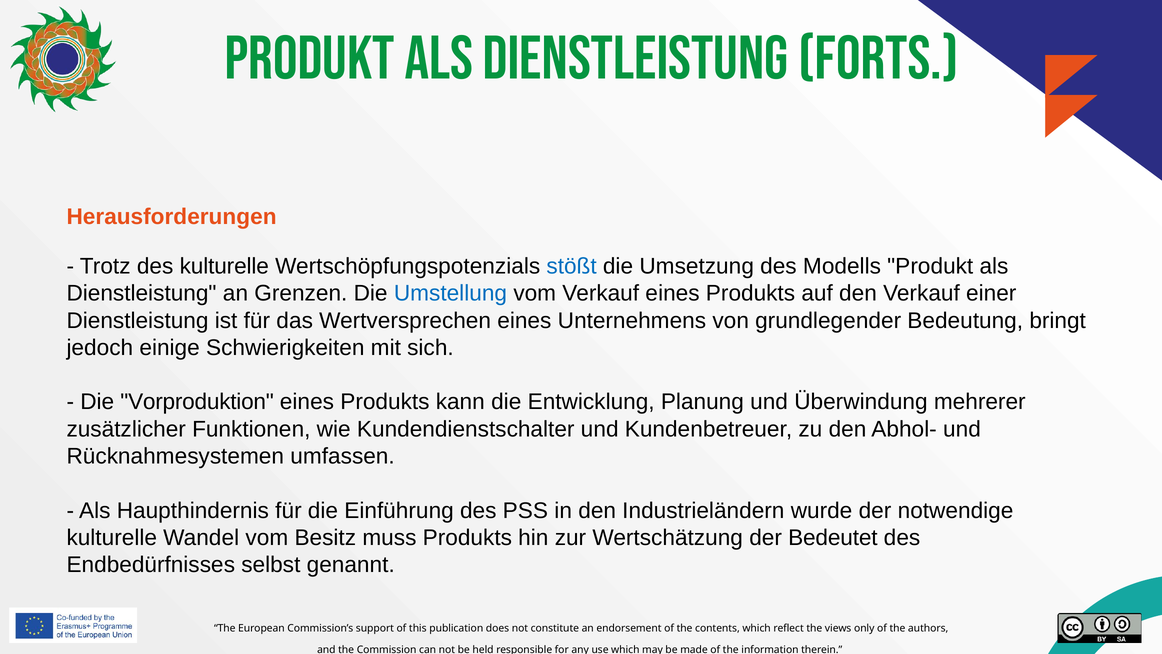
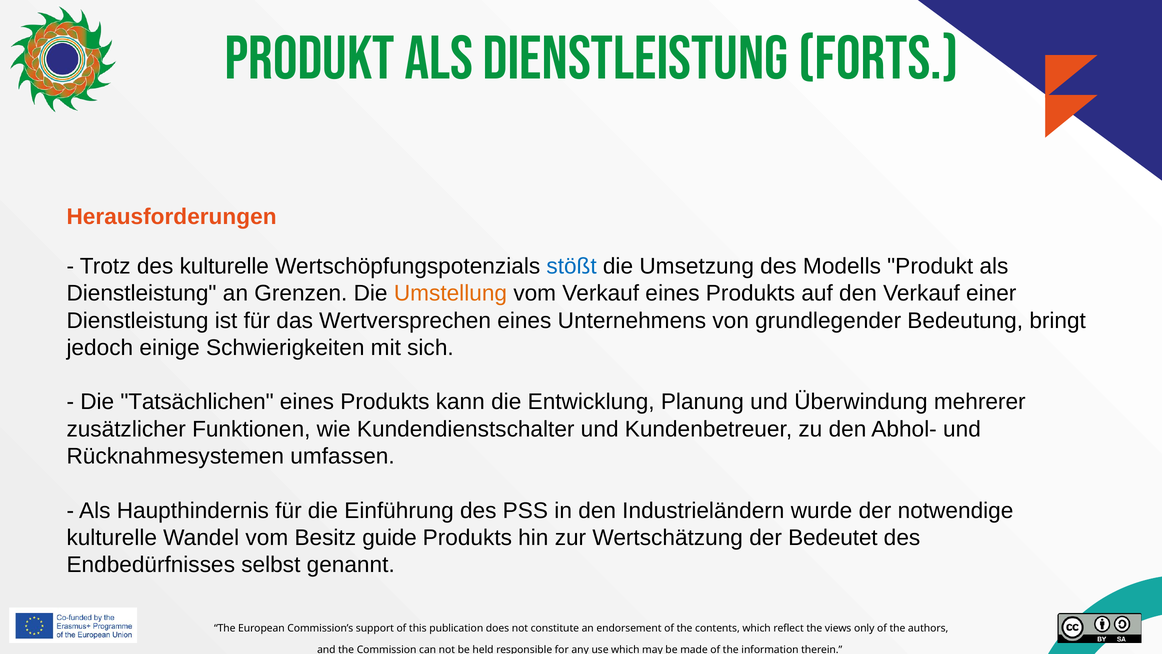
Umstellung colour: blue -> orange
Vorproduktion: Vorproduktion -> Tatsächlichen
muss: muss -> guide
